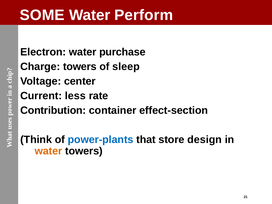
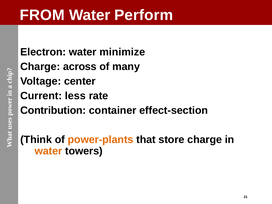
SOME: SOME -> FROM
purchase: purchase -> minimize
Charge towers: towers -> across
sleep: sleep -> many
power-plants colour: blue -> orange
store design: design -> charge
